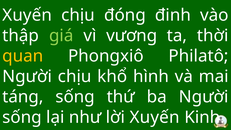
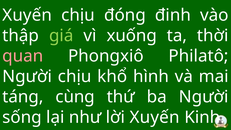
vương: vương -> xuống
quan colour: yellow -> pink
táng sống: sống -> cùng
